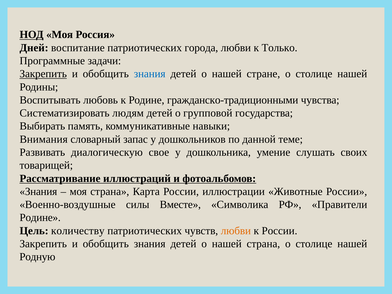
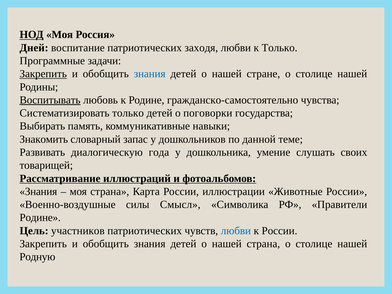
города: города -> заходя
Воспитывать underline: none -> present
гражданско-традиционными: гражданско-традиционными -> гражданско-самостоятельно
Систематизировать людям: людям -> только
групповой: групповой -> поговорки
Внимания: Внимания -> Знакомить
свое: свое -> года
Вместе: Вместе -> Смысл
количеству: количеству -> участников
любви at (236, 231) colour: orange -> blue
